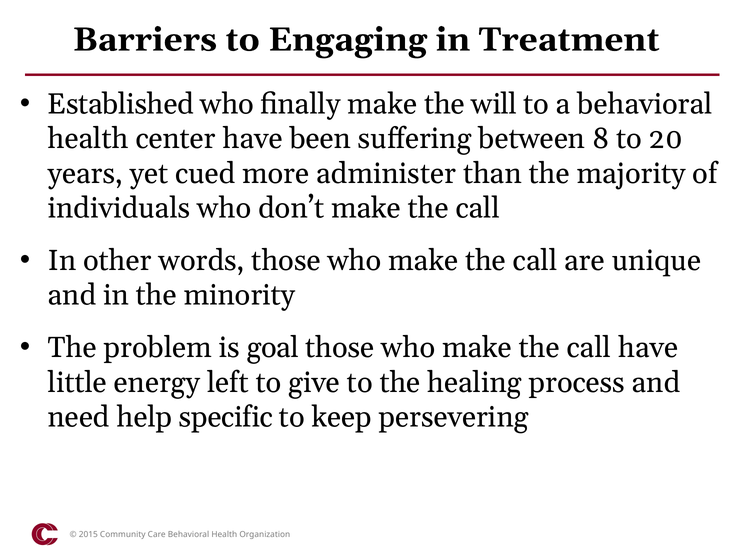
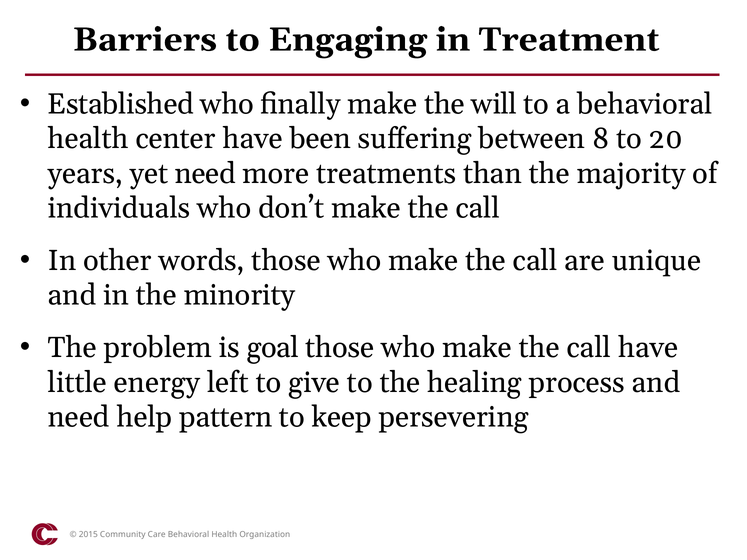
yet cued: cued -> need
administer: administer -> treatments
specific: specific -> pattern
